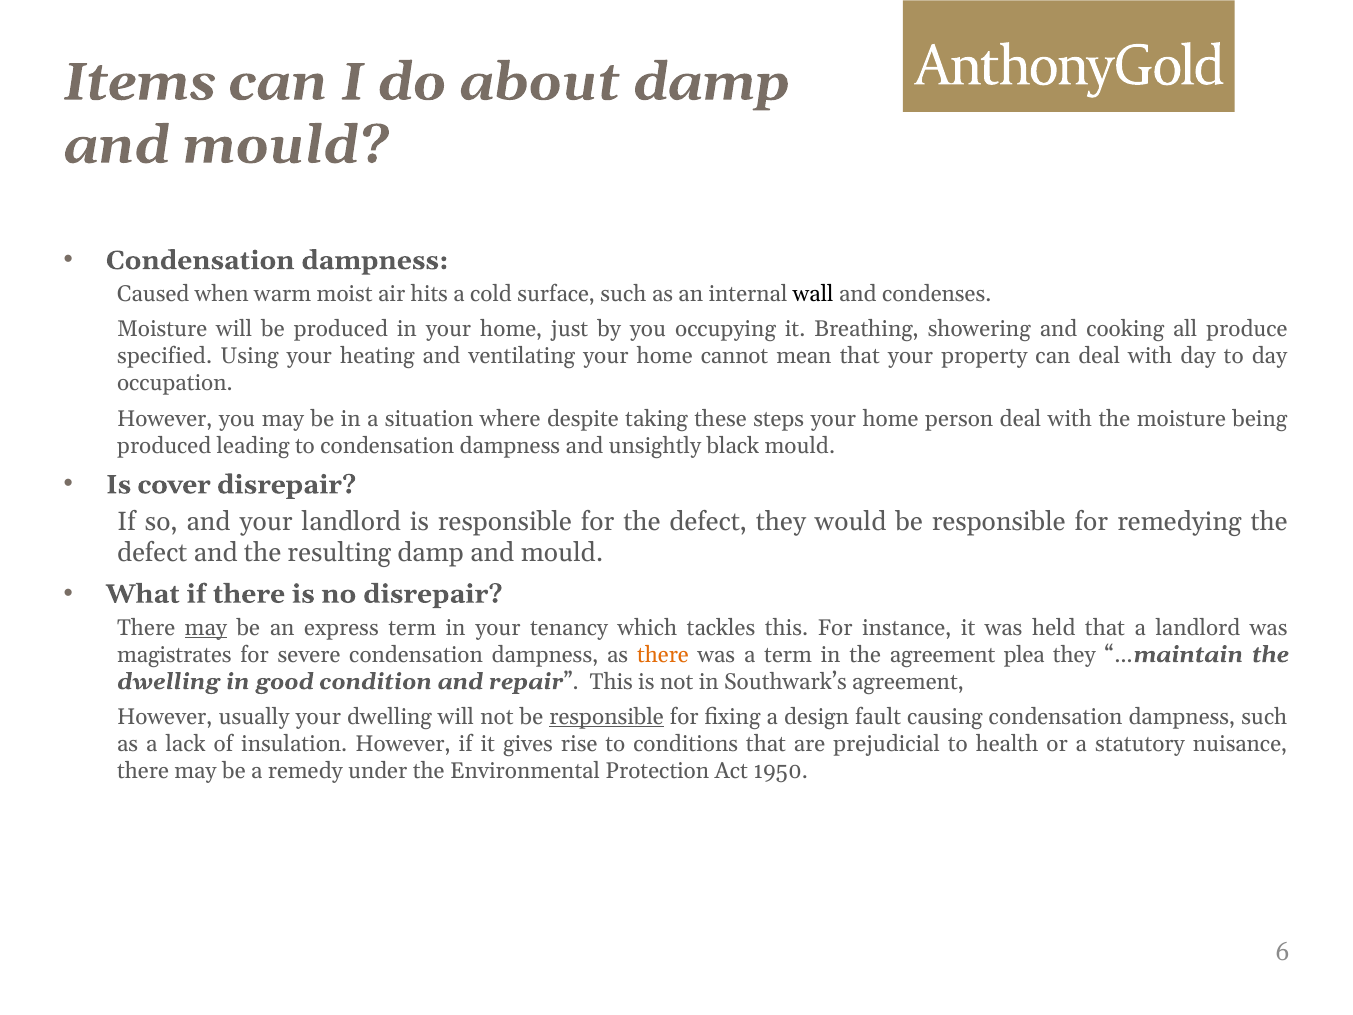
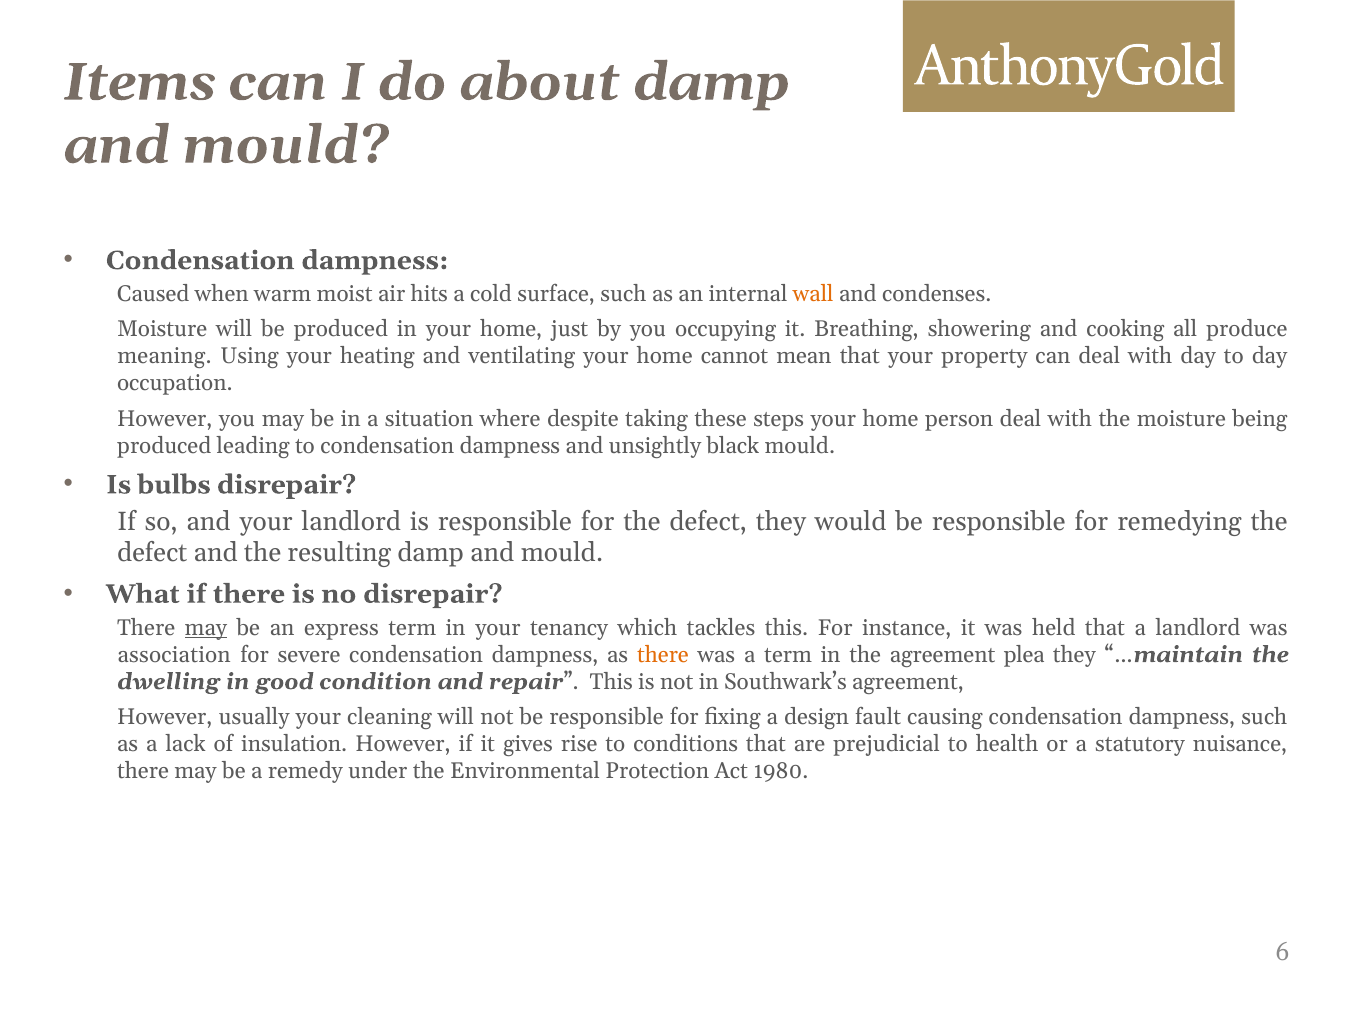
wall colour: black -> orange
specified: specified -> meaning
cover: cover -> bulbs
magistrates: magistrates -> association
your dwelling: dwelling -> cleaning
responsible at (607, 717) underline: present -> none
1950: 1950 -> 1980
